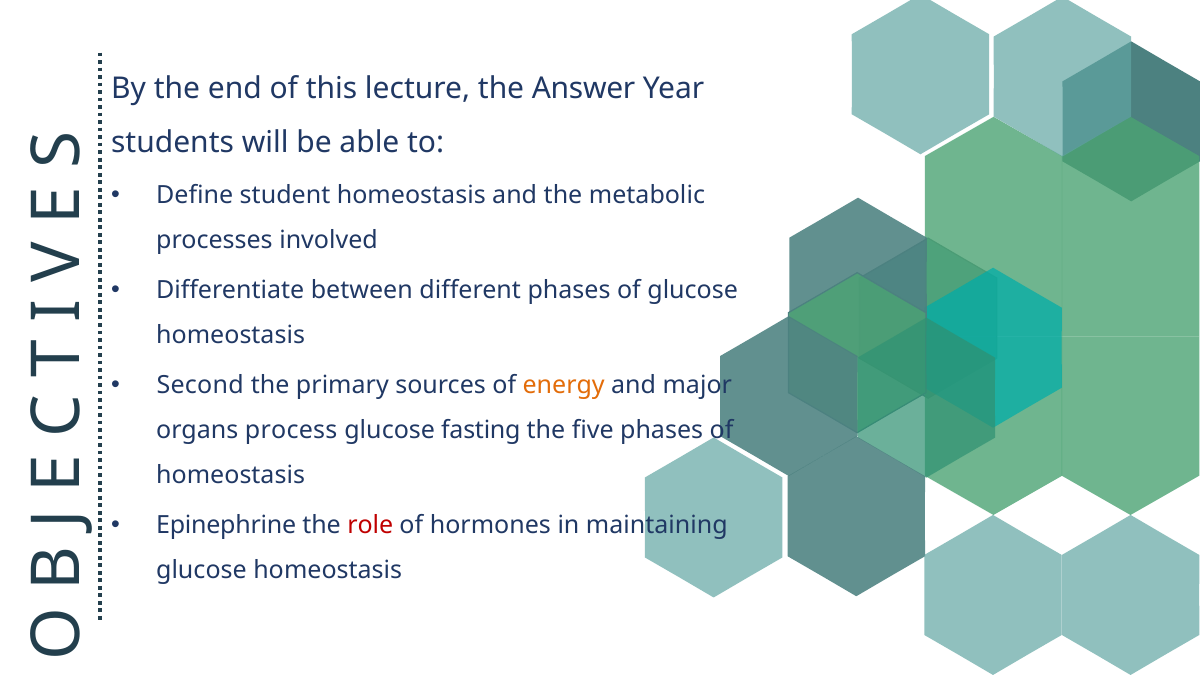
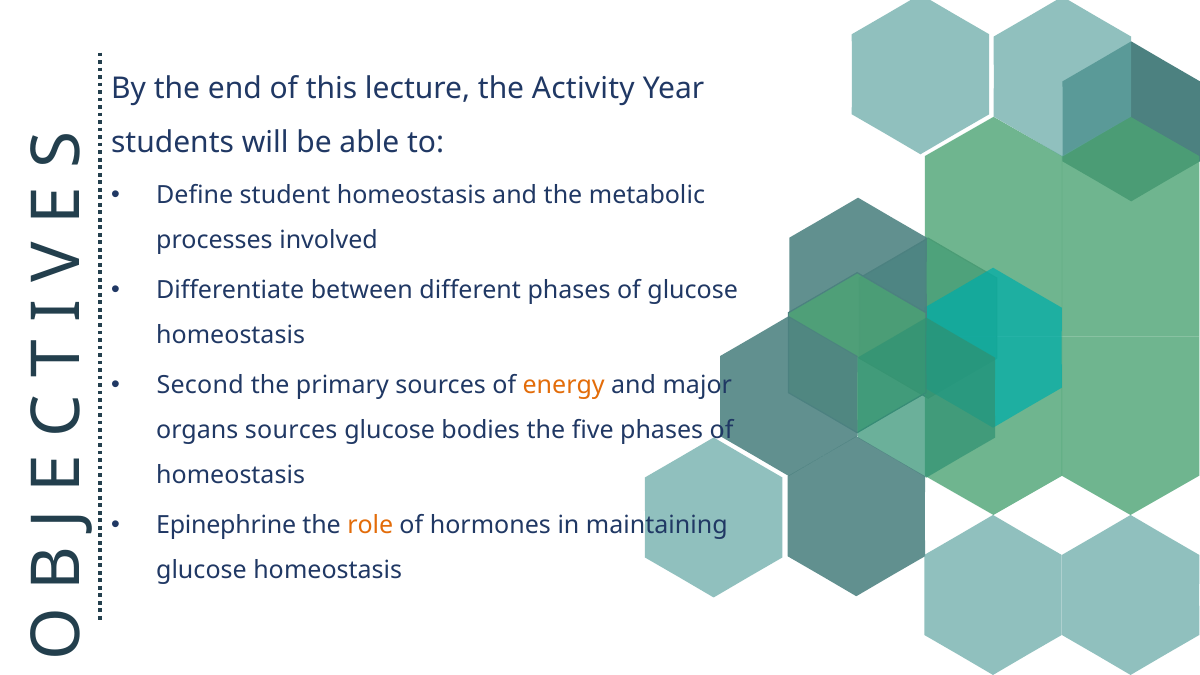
Answer: Answer -> Activity
organs process: process -> sources
fasting: fasting -> bodies
role colour: red -> orange
